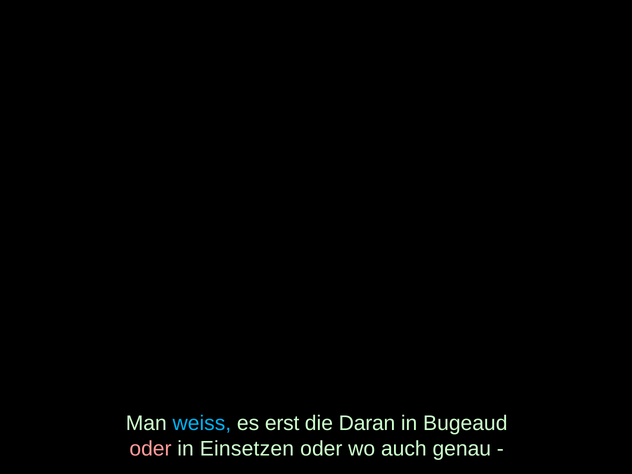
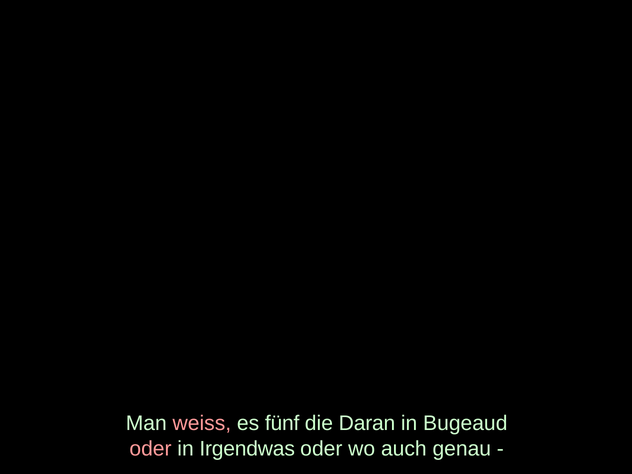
weiss colour: light blue -> pink
erst: erst -> fünf
Einsetzen: Einsetzen -> Irgendwas
